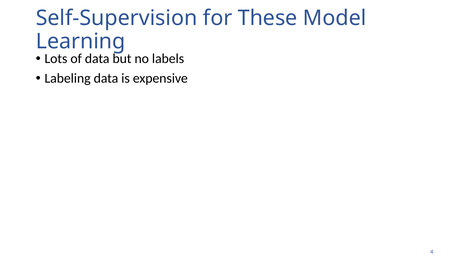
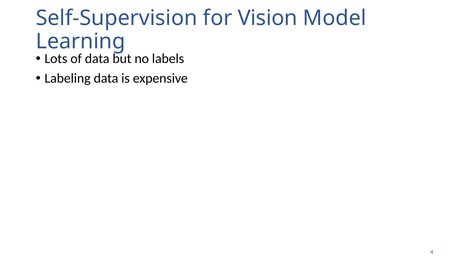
These: These -> Vision
